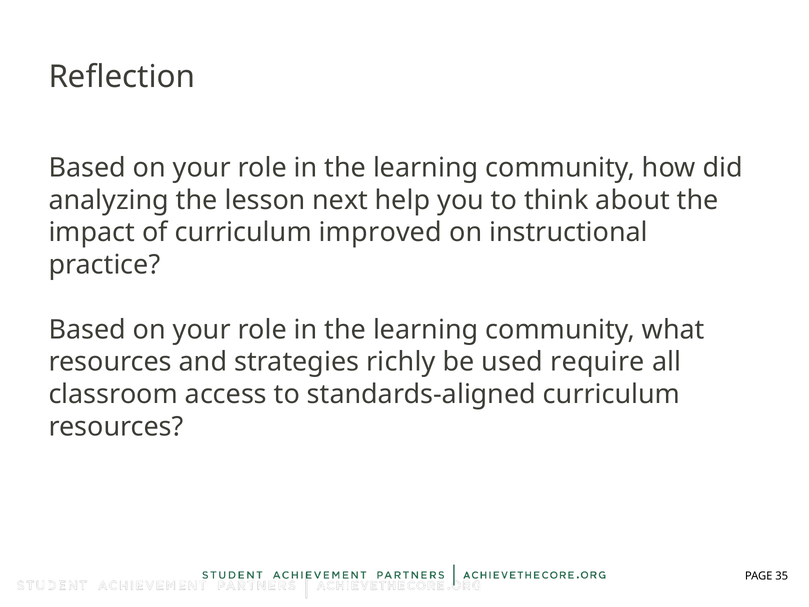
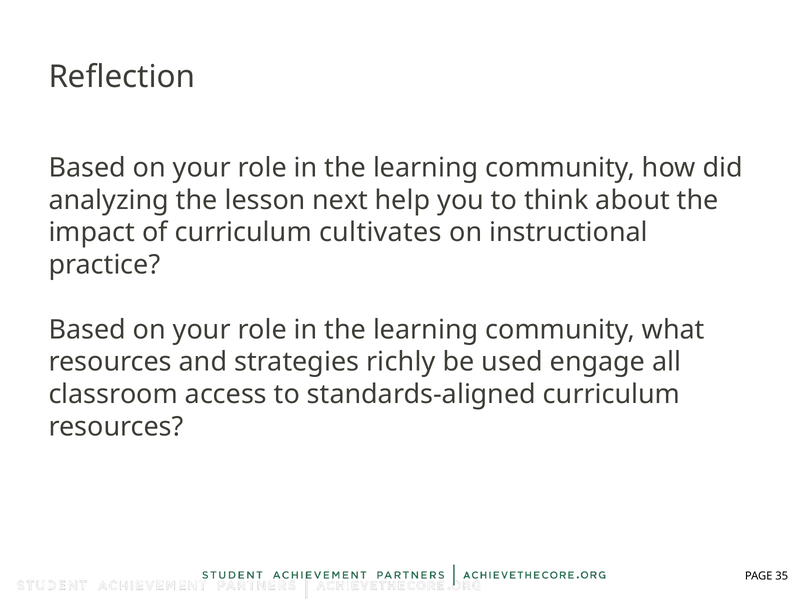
improved: improved -> cultivates
require: require -> engage
